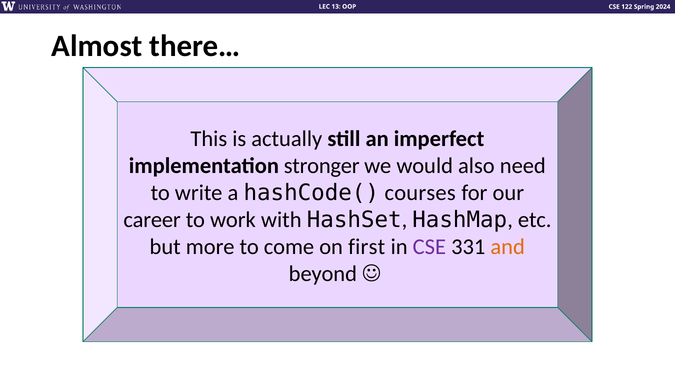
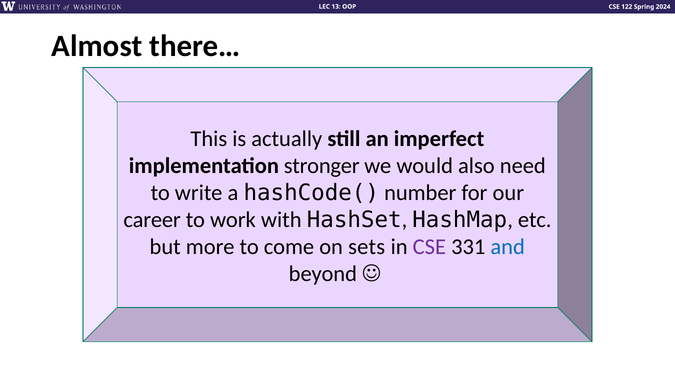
courses: courses -> number
first: first -> sets
and colour: orange -> blue
